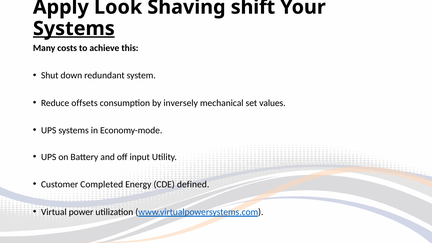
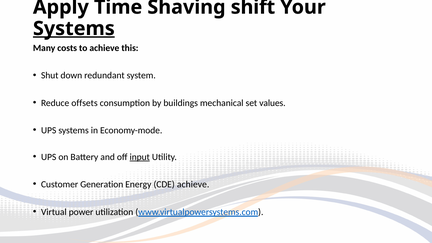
Look: Look -> Time
inversely: inversely -> buildings
input underline: none -> present
Completed: Completed -> Generation
CDE defined: defined -> achieve
